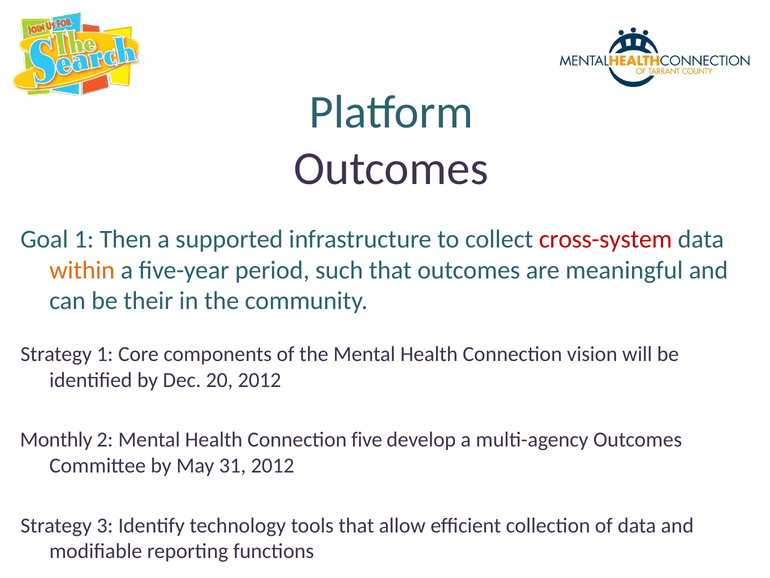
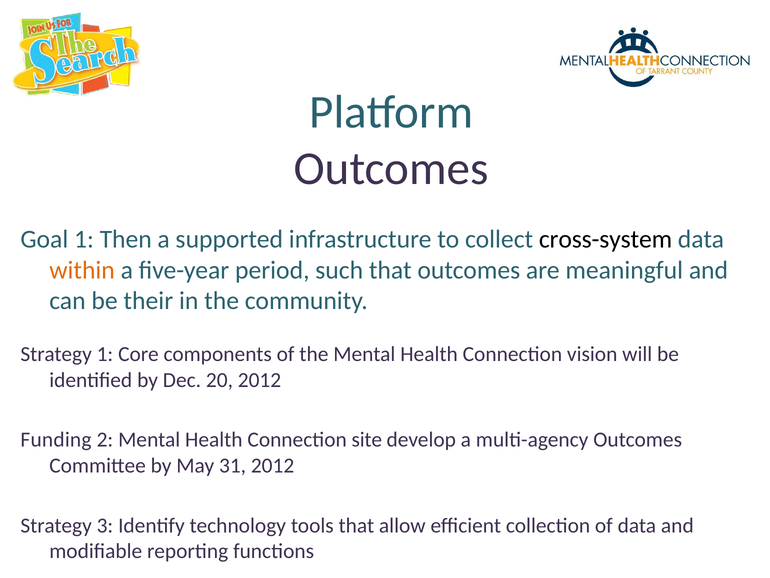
cross-system colour: red -> black
Monthly: Monthly -> Funding
five: five -> site
